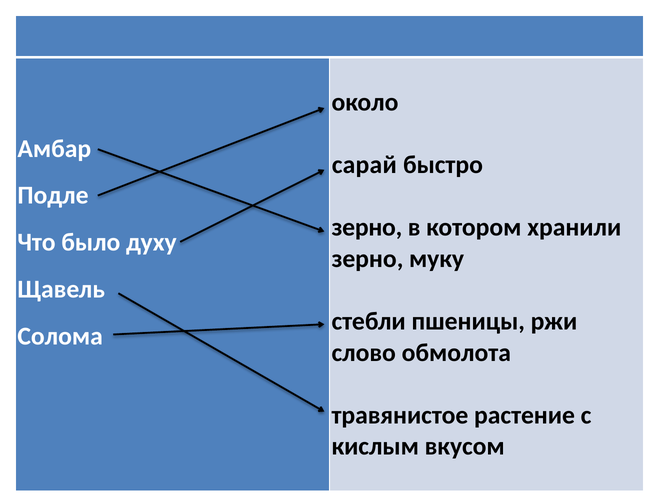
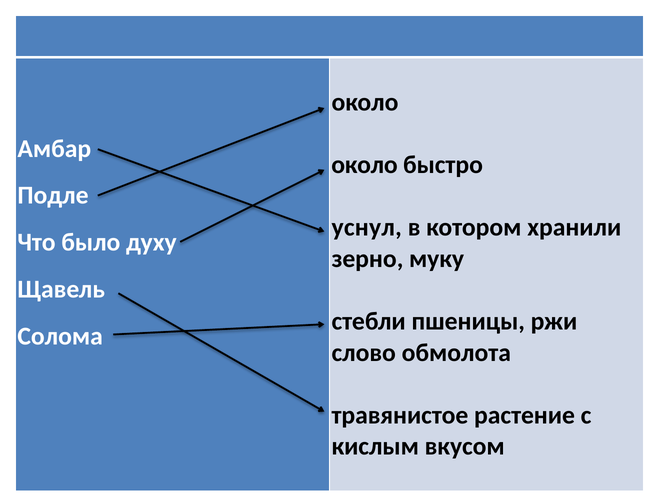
сарай at (364, 165): сарай -> около
зерно at (367, 227): зерно -> уснул
